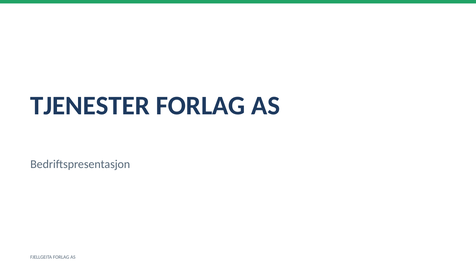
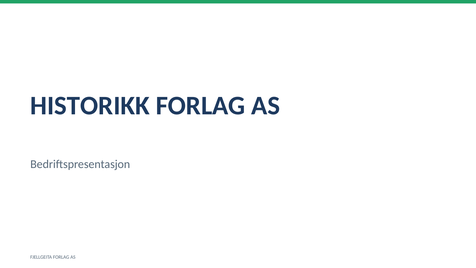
TJENESTER: TJENESTER -> HISTORIKK
